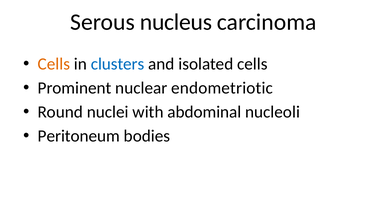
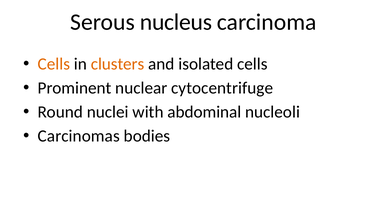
clusters colour: blue -> orange
endometriotic: endometriotic -> cytocentrifuge
Peritoneum: Peritoneum -> Carcinomas
